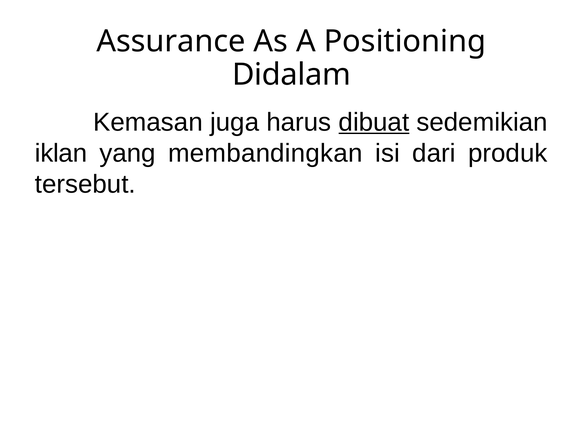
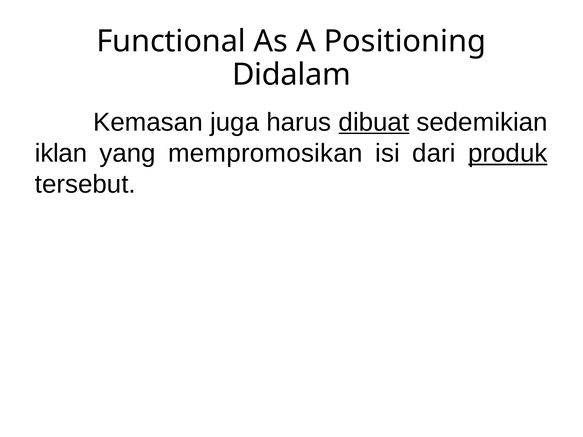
Assurance: Assurance -> Functional
membandingkan: membandingkan -> mempromosikan
produk underline: none -> present
